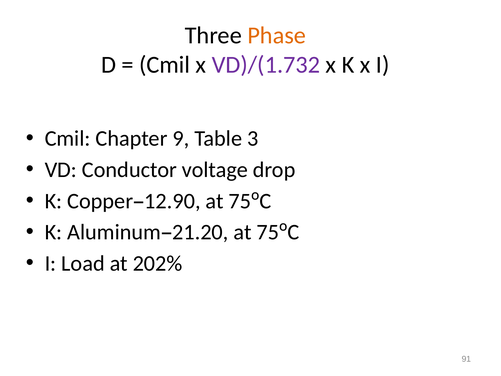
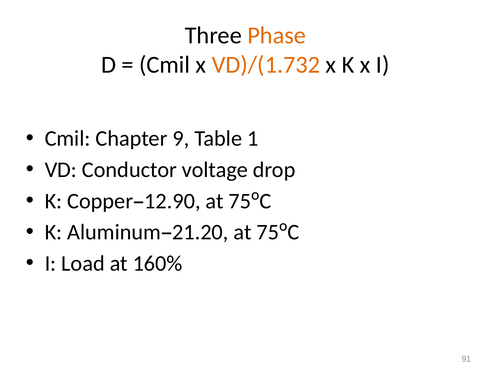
VD)/(1.732 colour: purple -> orange
3: 3 -> 1
202%: 202% -> 160%
